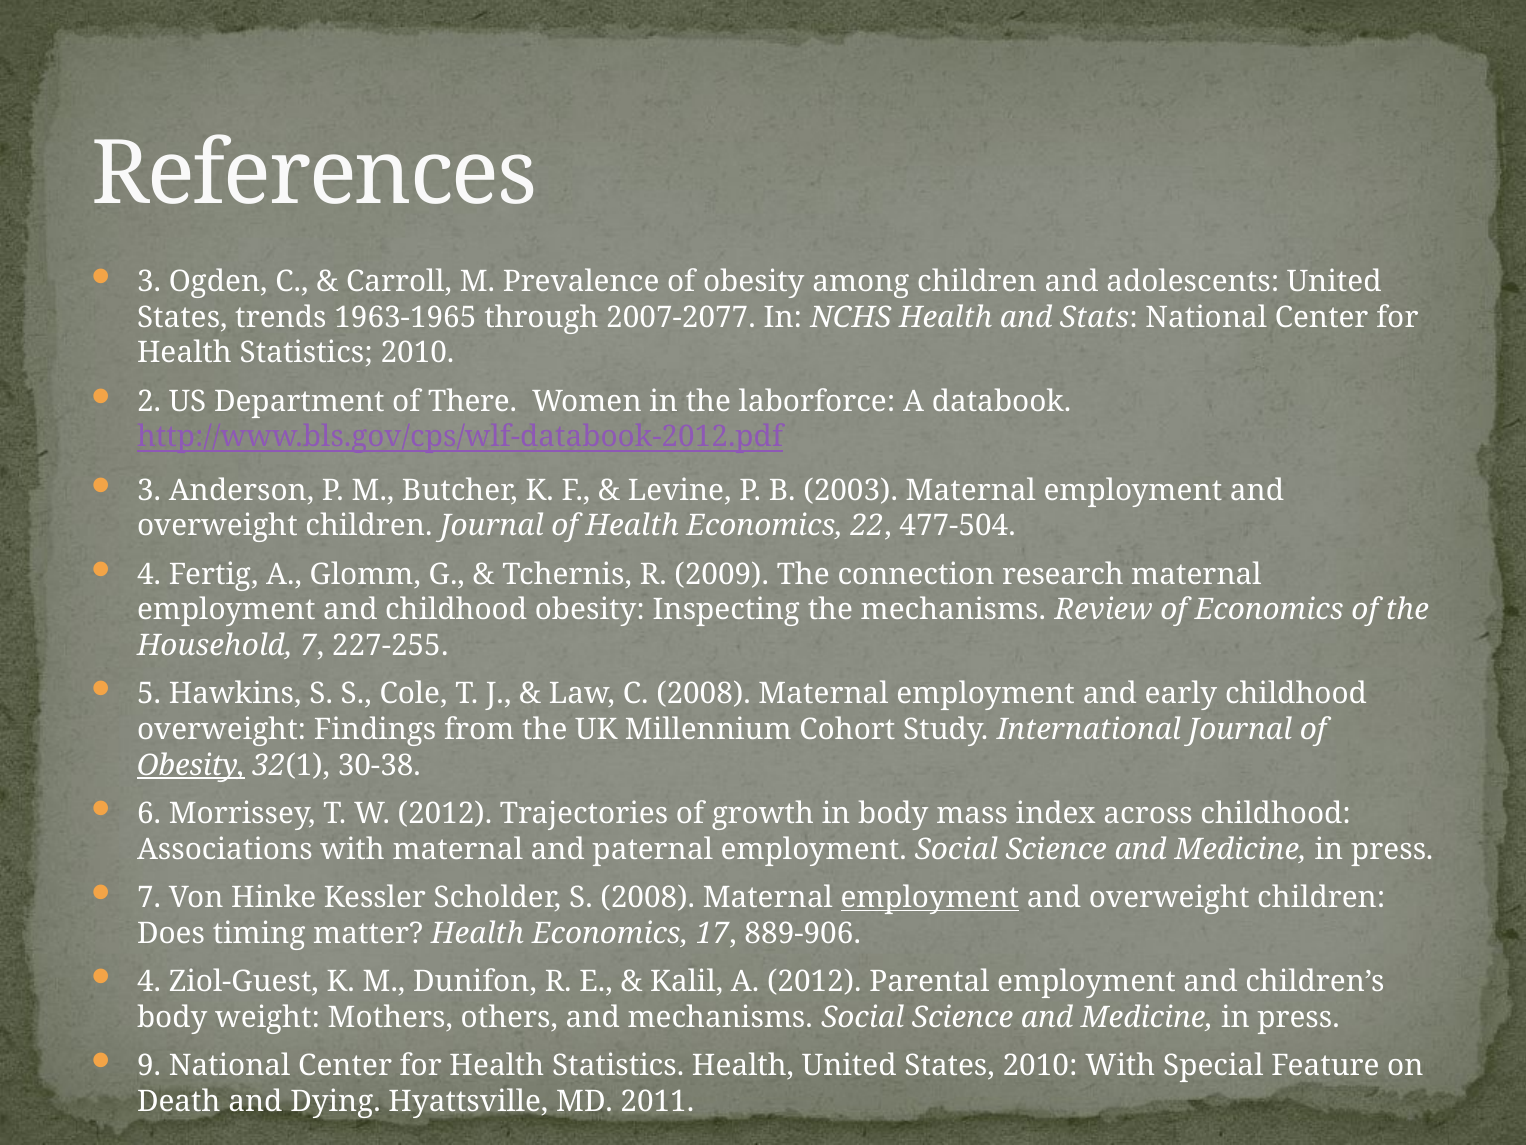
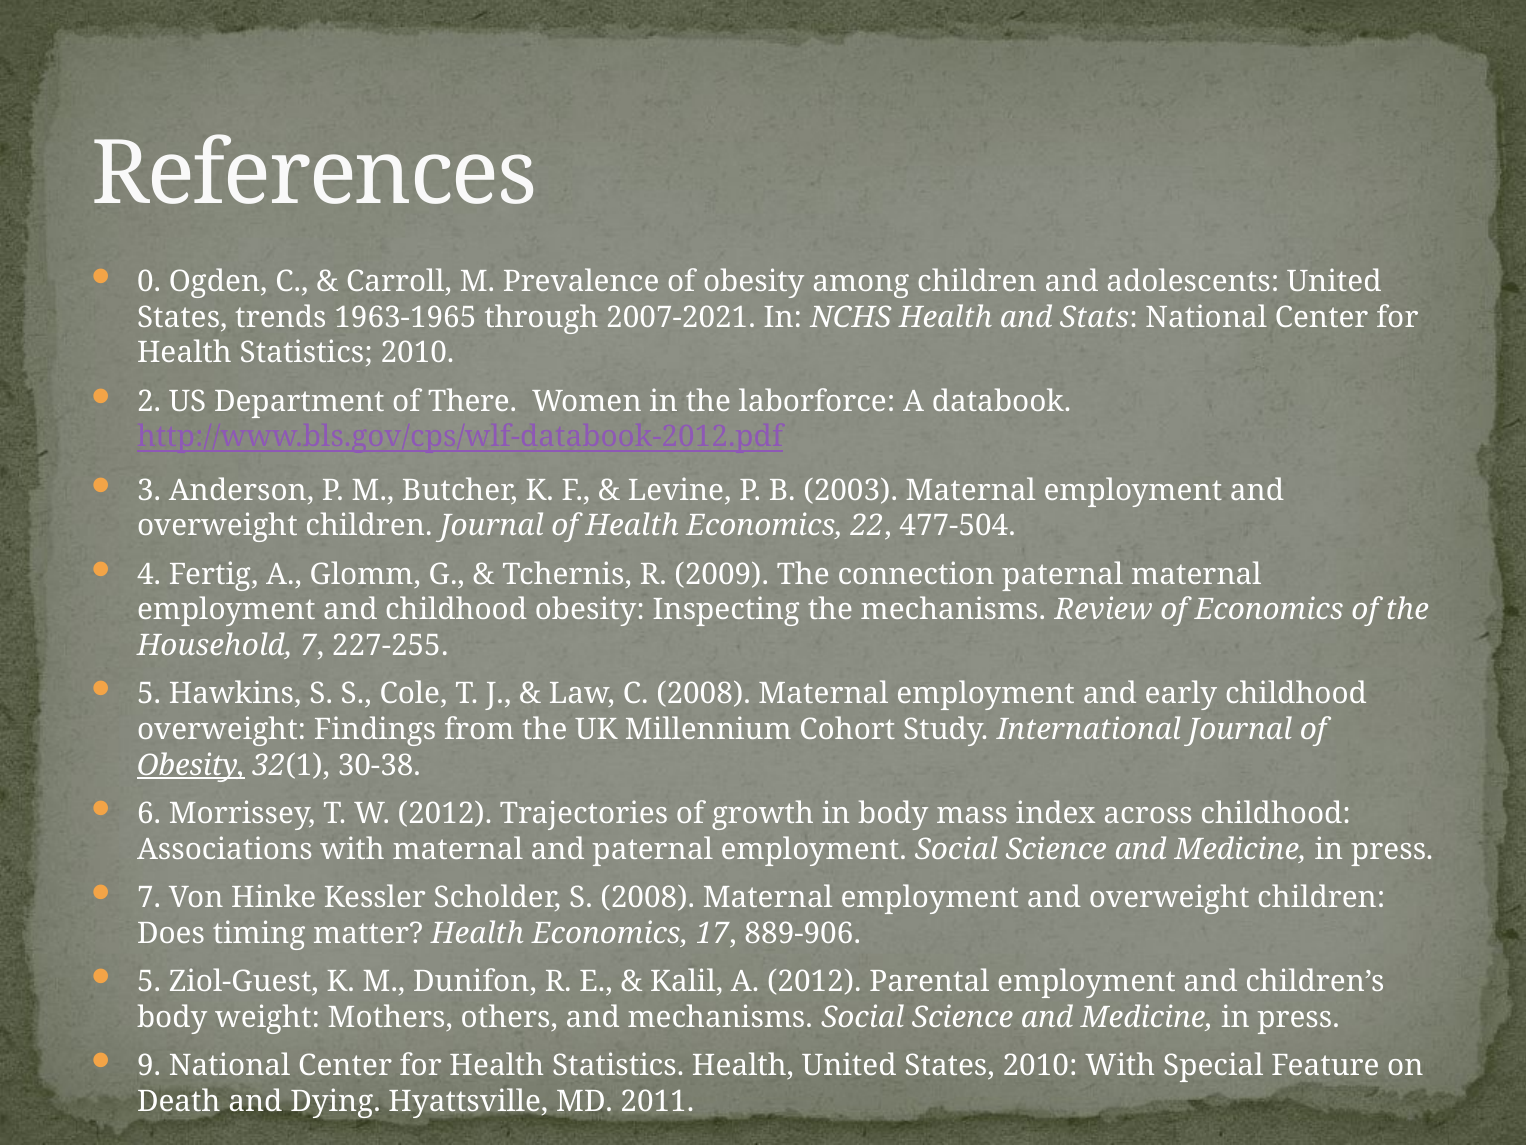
3 at (149, 282): 3 -> 0
2007-2077: 2007-2077 -> 2007-2021
connection research: research -> paternal
employment at (930, 897) underline: present -> none
4 at (149, 981): 4 -> 5
